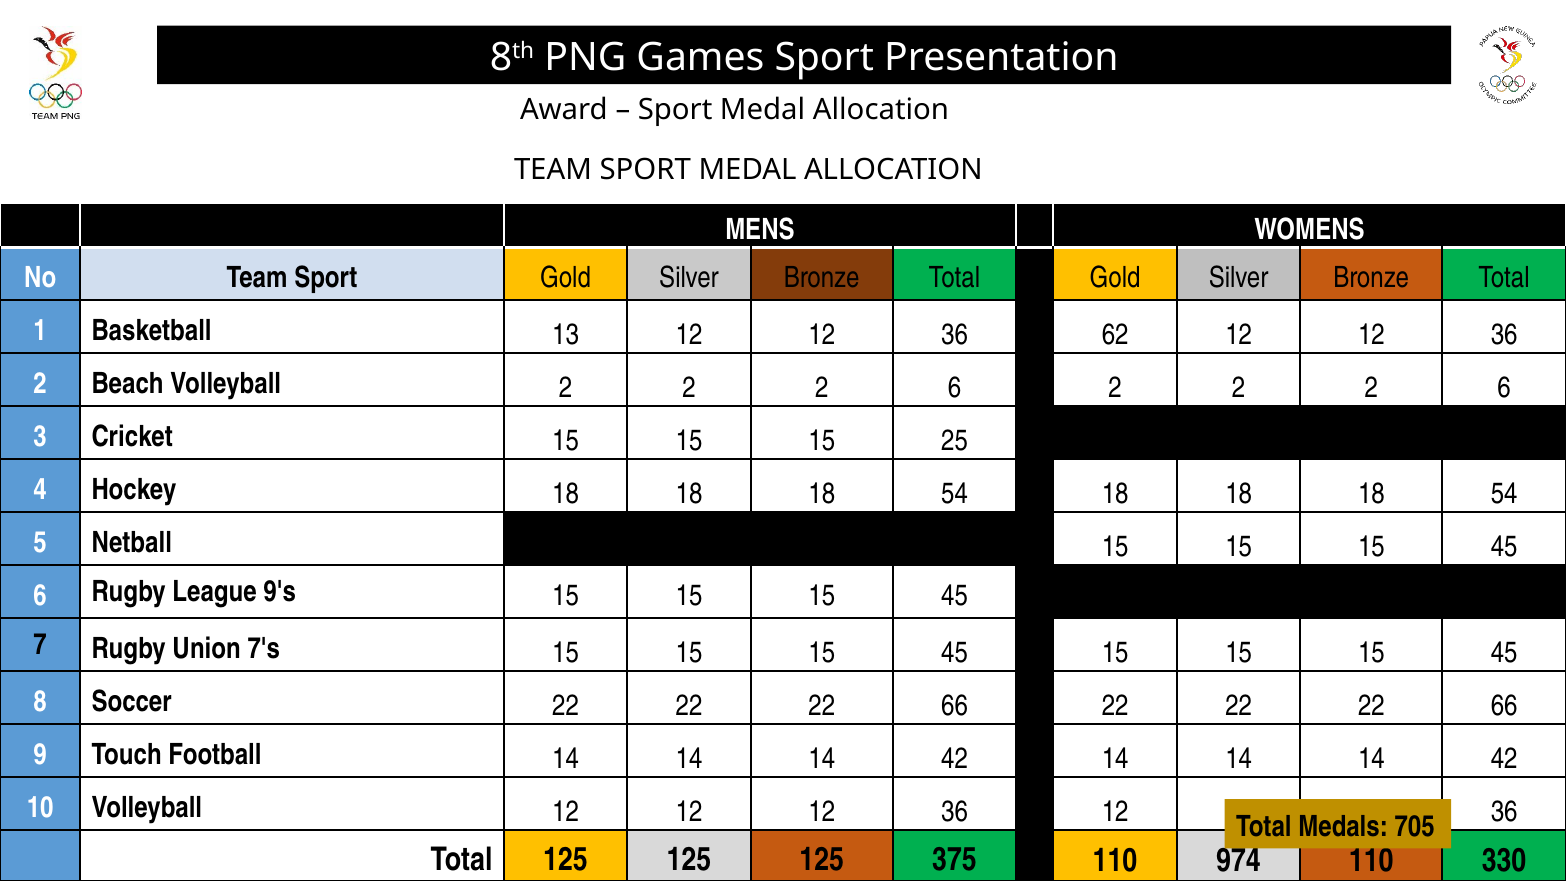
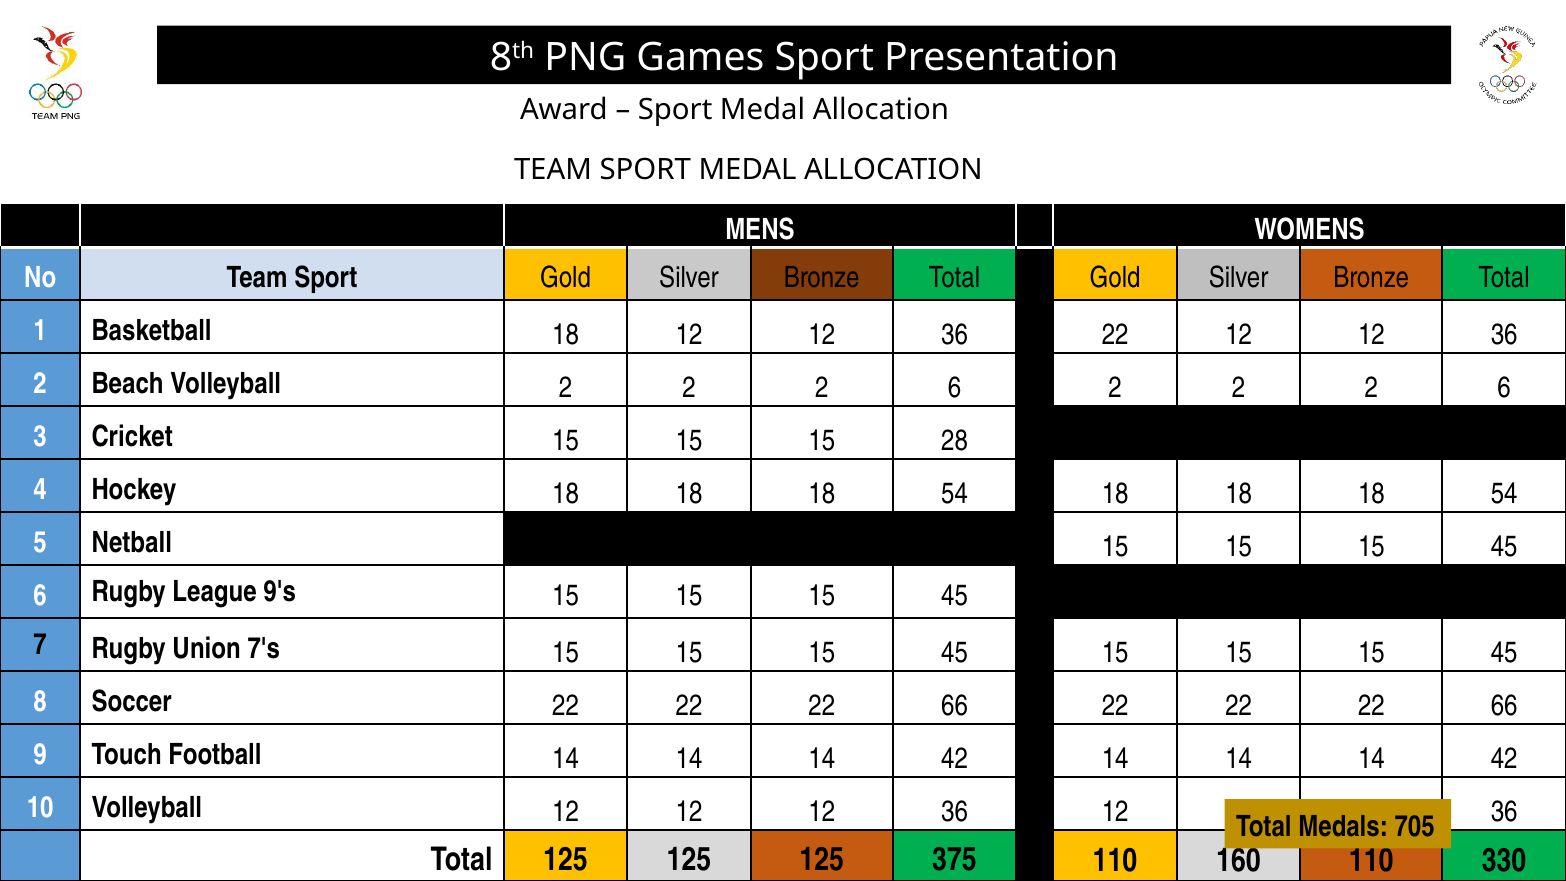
Basketball 13: 13 -> 18
36 62: 62 -> 22
25: 25 -> 28
974: 974 -> 160
